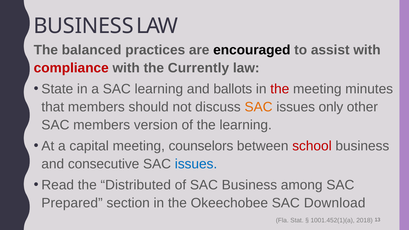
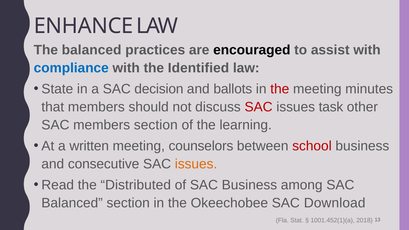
BUSINESS at (84, 26): BUSINESS -> ENHANCE
compliance colour: red -> blue
Currently: Currently -> Identified
SAC learning: learning -> decision
SAC at (259, 107) colour: orange -> red
only: only -> task
members version: version -> section
capital: capital -> written
issues at (196, 164) colour: blue -> orange
Prepared at (72, 203): Prepared -> Balanced
